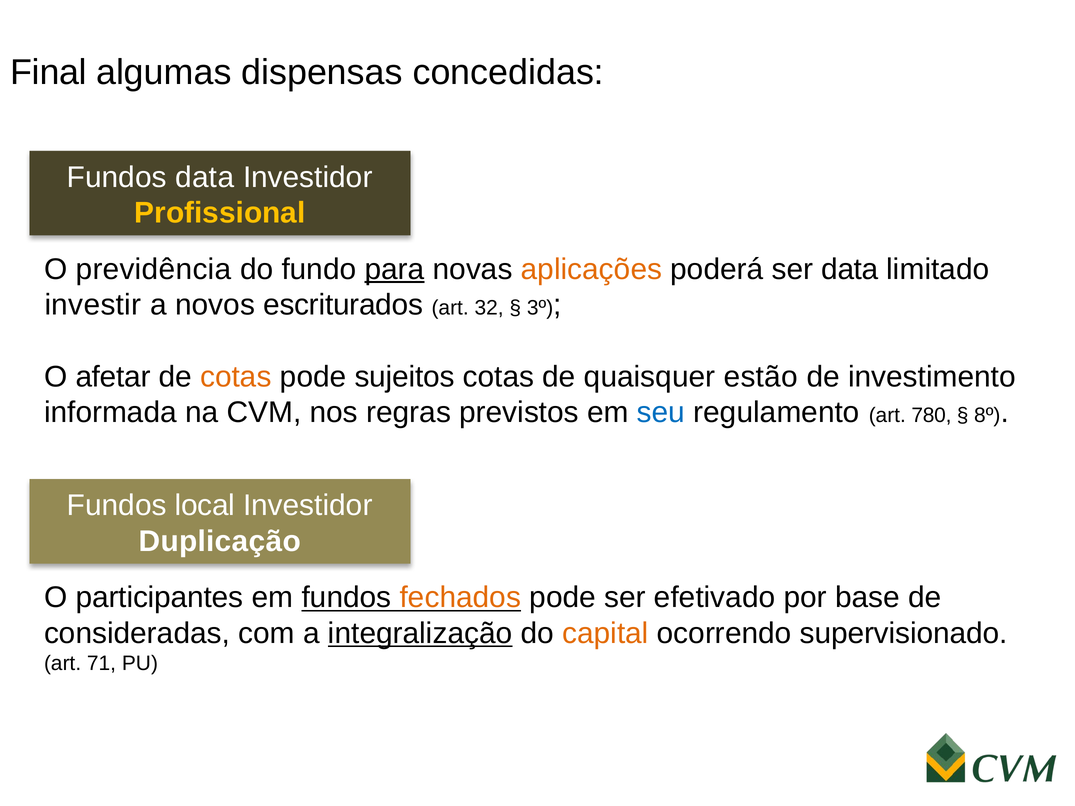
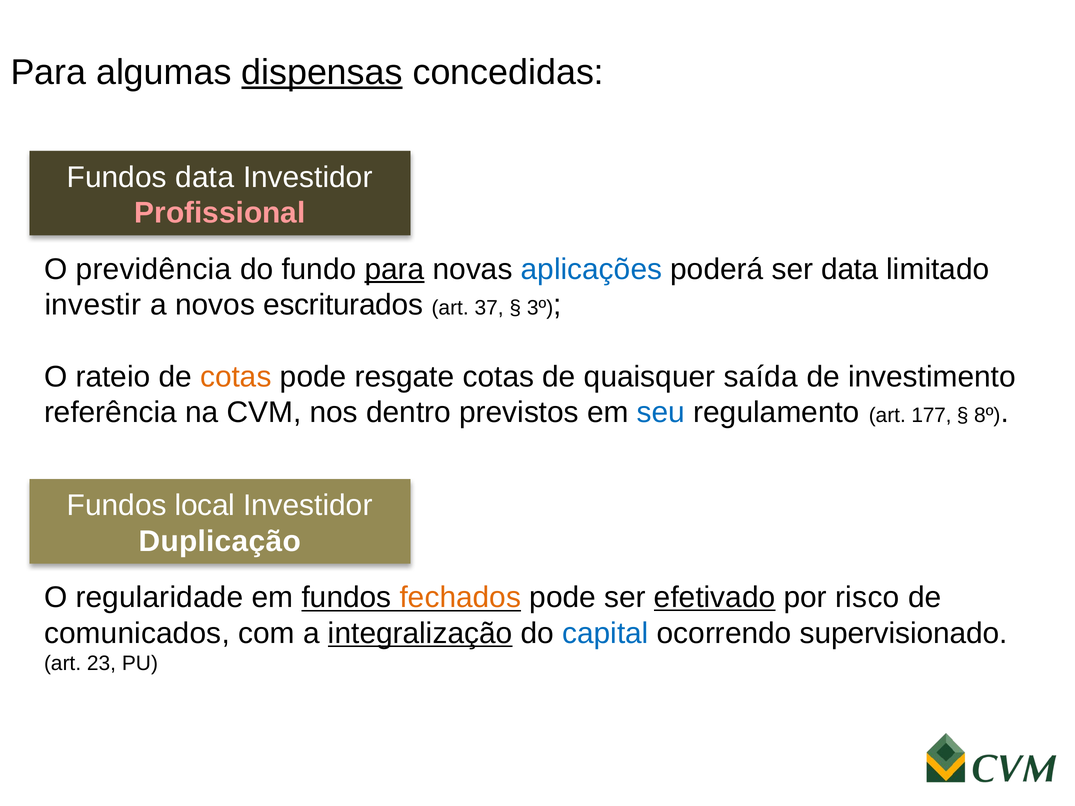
Final at (49, 72): Final -> Para
dispensas underline: none -> present
Profissional colour: yellow -> pink
aplicações colour: orange -> blue
32: 32 -> 37
afetar: afetar -> rateio
sujeitos: sujeitos -> resgate
estão: estão -> saída
informada: informada -> referência
regras: regras -> dentro
780: 780 -> 177
participantes: participantes -> regularidade
efetivado underline: none -> present
base: base -> risco
consideradas: consideradas -> comunicados
capital colour: orange -> blue
71: 71 -> 23
